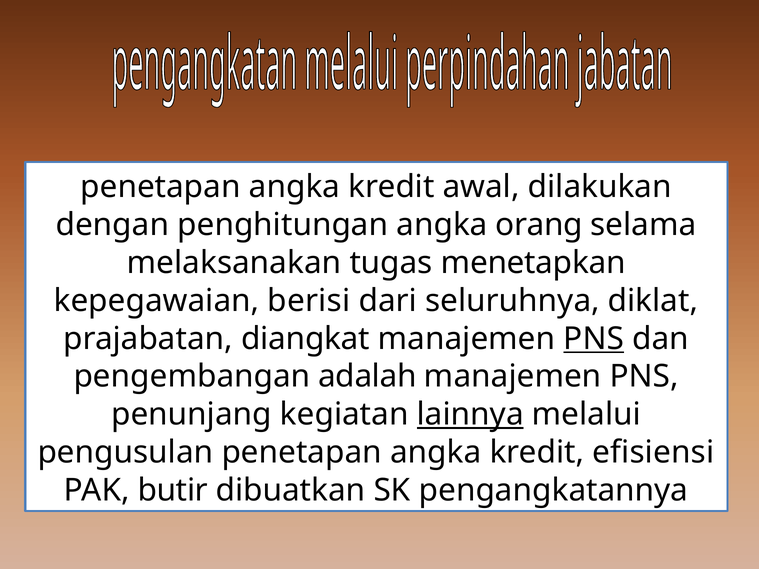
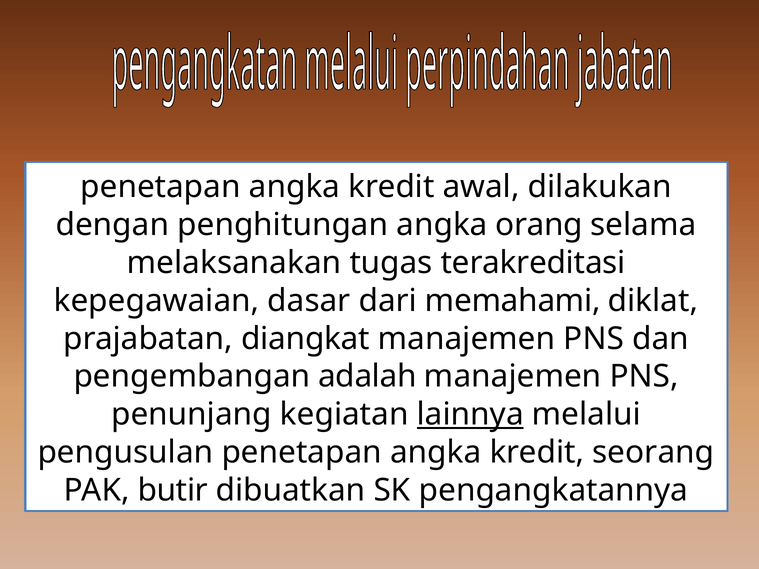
menetapkan: menetapkan -> terakreditasi
berisi: berisi -> dasar
seluruhnya: seluruhnya -> memahami
PNS at (594, 339) underline: present -> none
efisiensi: efisiensi -> seorang
